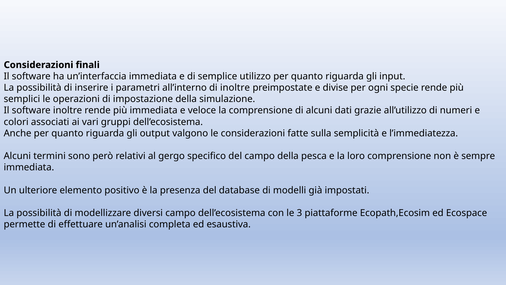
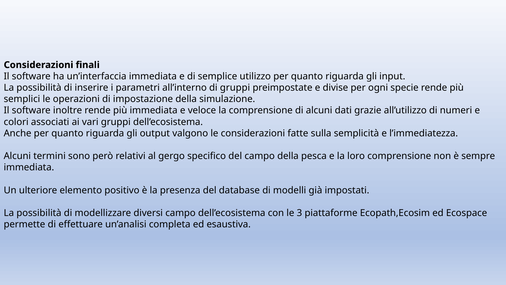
di inoltre: inoltre -> gruppi
